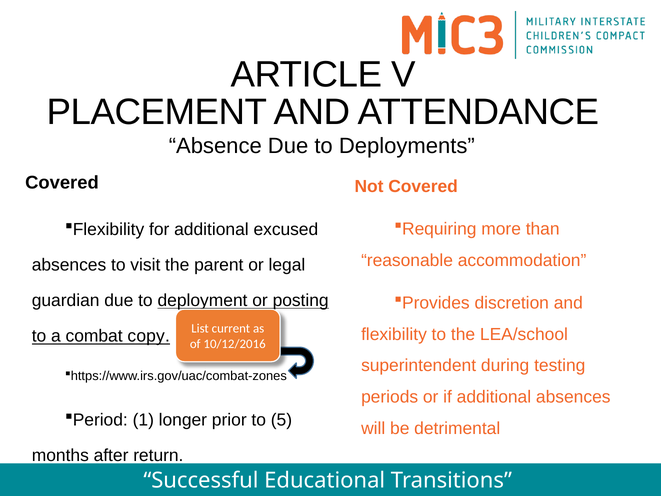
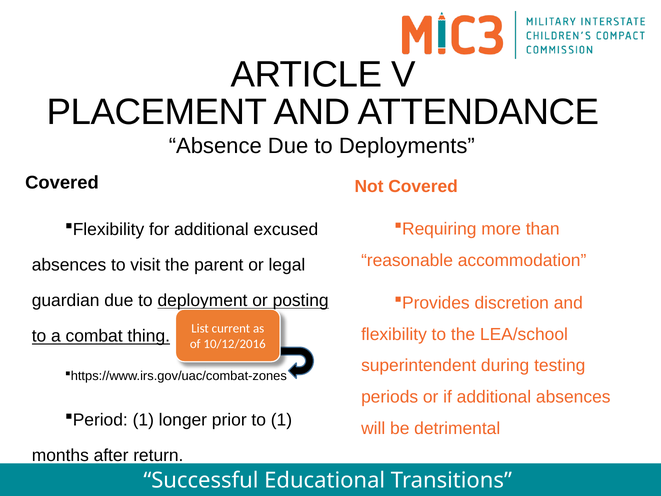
copy: copy -> thing
to 5: 5 -> 1
